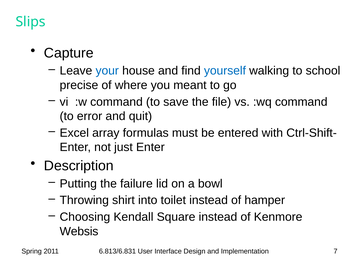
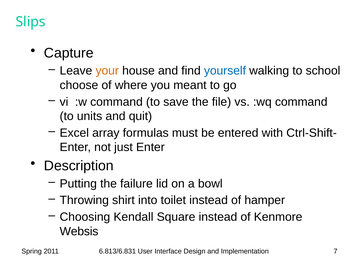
your colour: blue -> orange
precise: precise -> choose
error: error -> units
